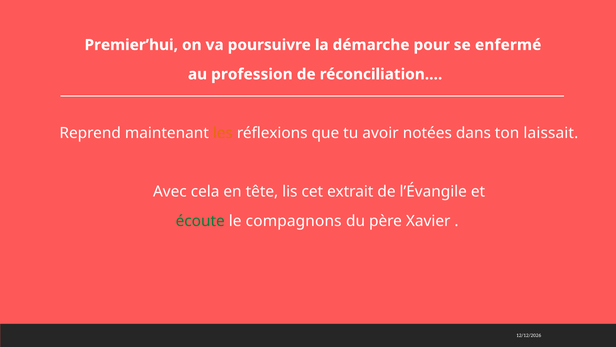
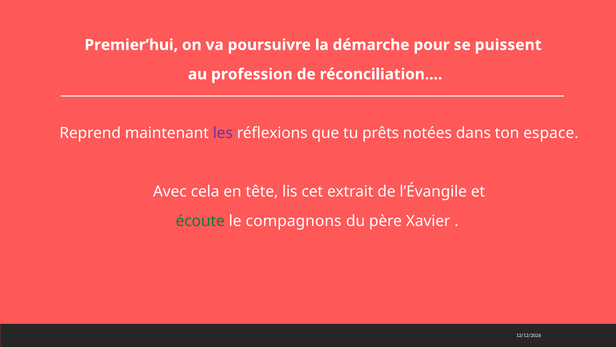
enfermé: enfermé -> puissent
les colour: orange -> purple
avoir: avoir -> prêts
laissait: laissait -> espace
